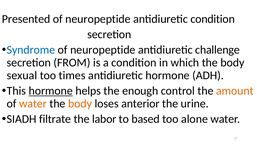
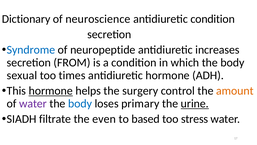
Presented: Presented -> Dictionary
neuropeptide at (98, 19): neuropeptide -> neuroscience
challenge: challenge -> increases
enough: enough -> surgery
water at (33, 103) colour: orange -> purple
body at (80, 103) colour: orange -> blue
anterior: anterior -> primary
urine underline: none -> present
labor: labor -> even
alone: alone -> stress
